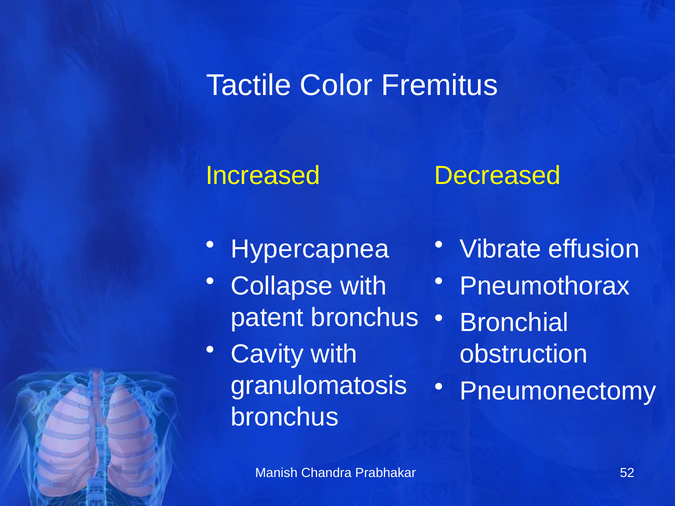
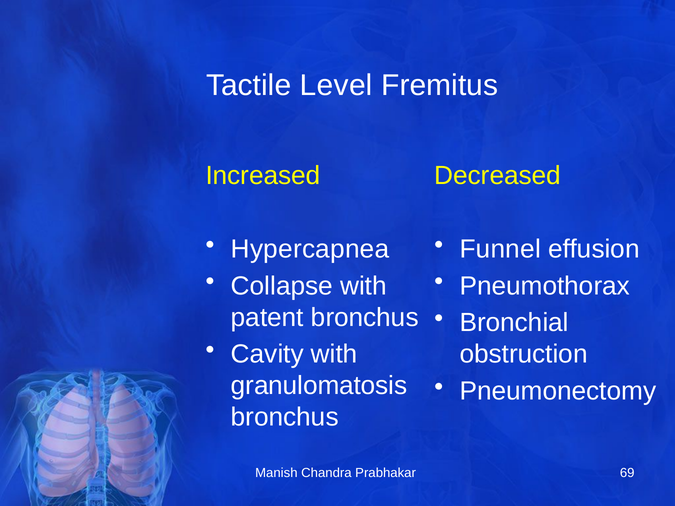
Color: Color -> Level
Vibrate: Vibrate -> Funnel
52: 52 -> 69
